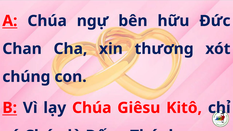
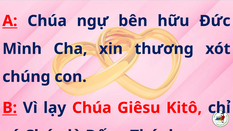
Chan: Chan -> Mình
